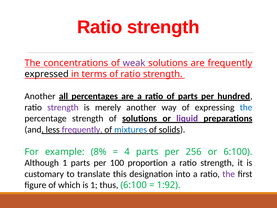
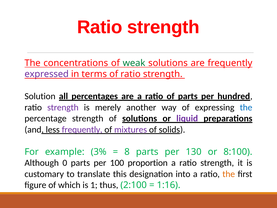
weak colour: purple -> green
expressed colour: black -> purple
Another at (40, 96): Another -> Solution
mixtures colour: blue -> purple
8%: 8% -> 3%
4: 4 -> 8
256: 256 -> 130
or 6:100: 6:100 -> 8:100
Although 1: 1 -> 0
the at (229, 174) colour: purple -> orange
thus 6:100: 6:100 -> 2:100
1:92: 1:92 -> 1:16
